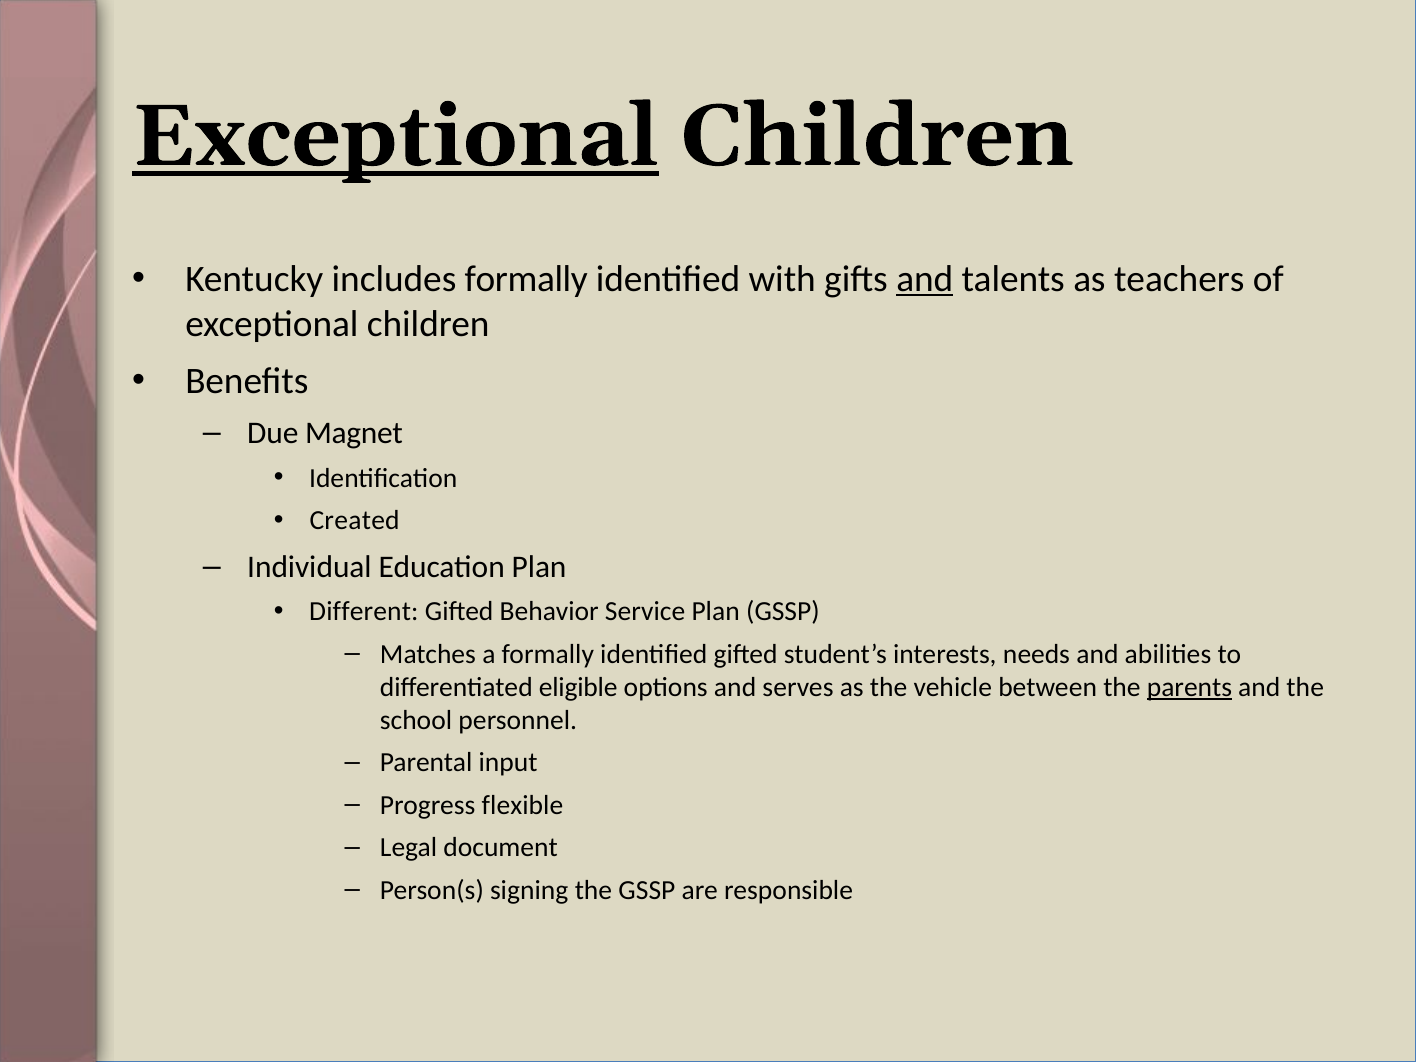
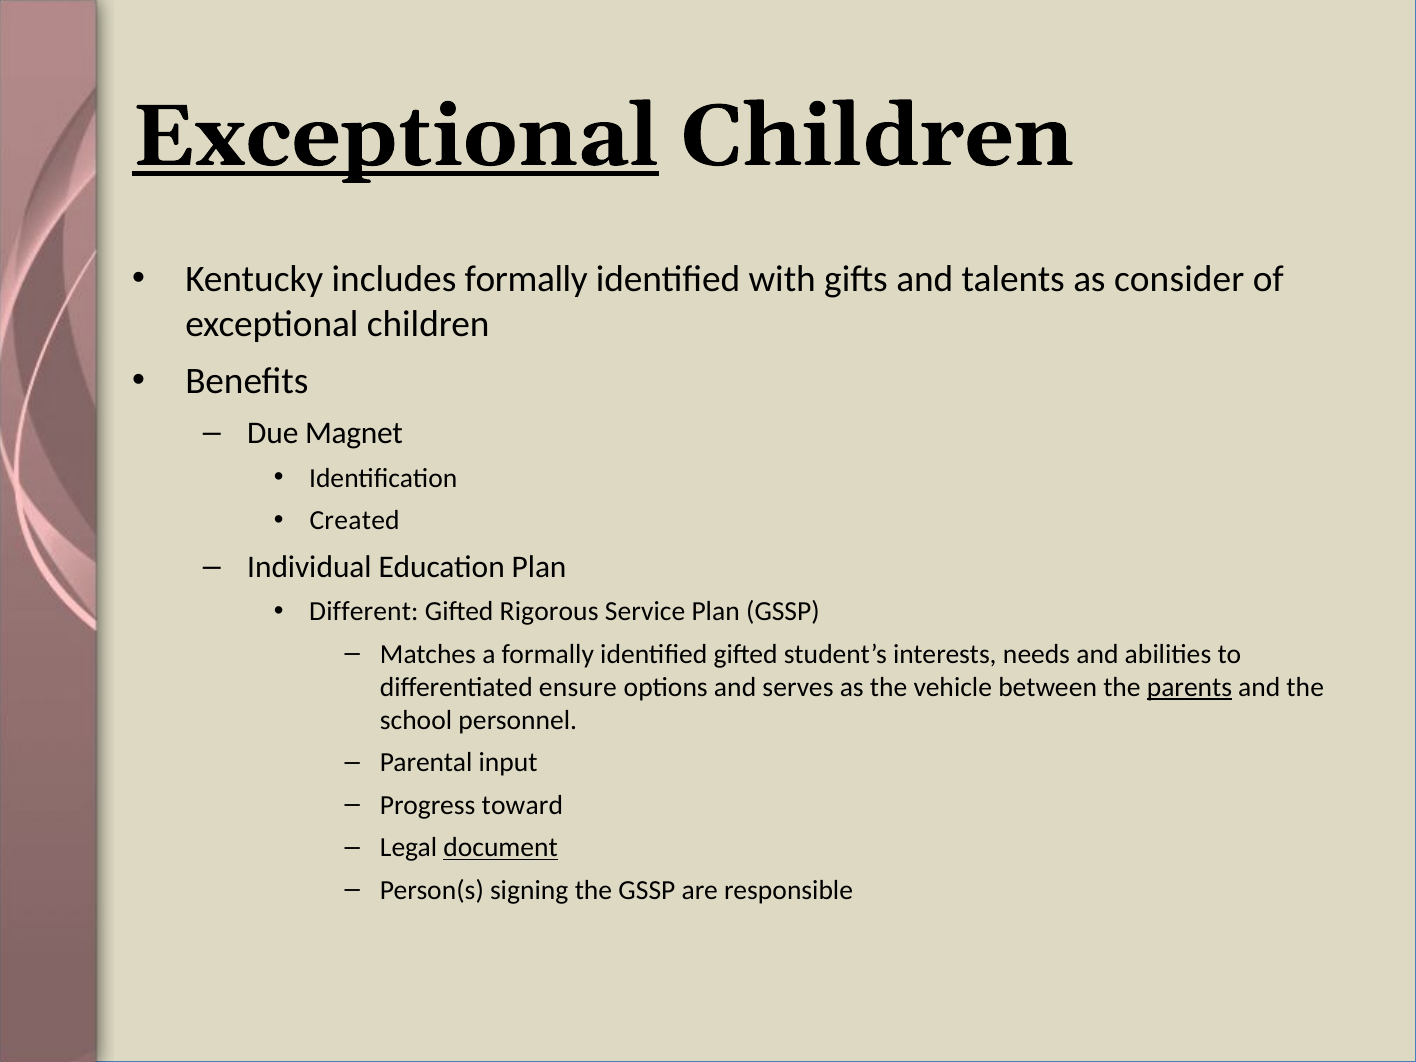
and at (925, 279) underline: present -> none
teachers: teachers -> consider
Behavior: Behavior -> Rigorous
eligible: eligible -> ensure
flexible: flexible -> toward
document underline: none -> present
